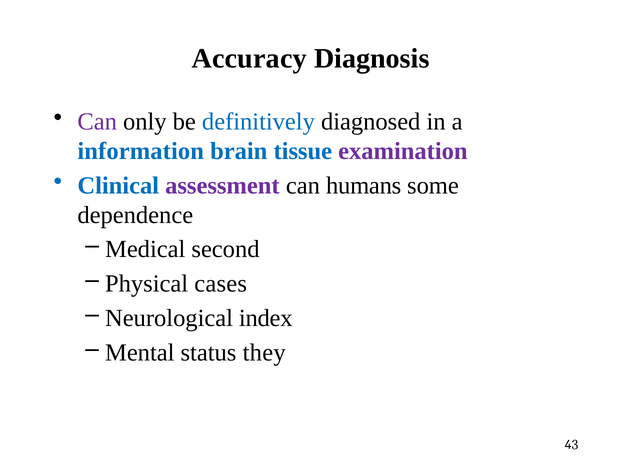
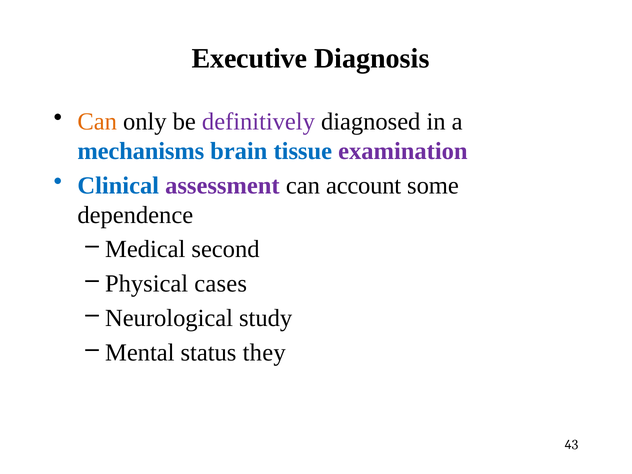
Accuracy: Accuracy -> Executive
Can at (97, 121) colour: purple -> orange
definitively colour: blue -> purple
information: information -> mechanisms
humans: humans -> account
index: index -> study
